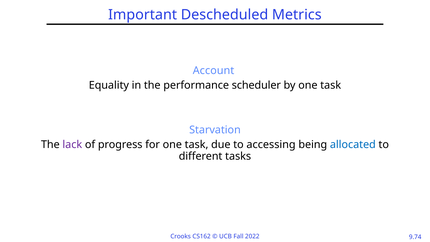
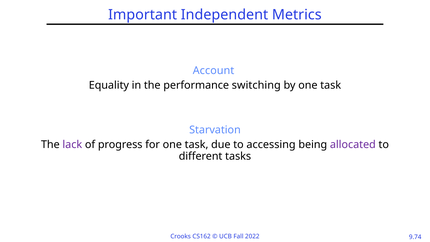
Descheduled: Descheduled -> Independent
scheduler: scheduler -> switching
allocated colour: blue -> purple
